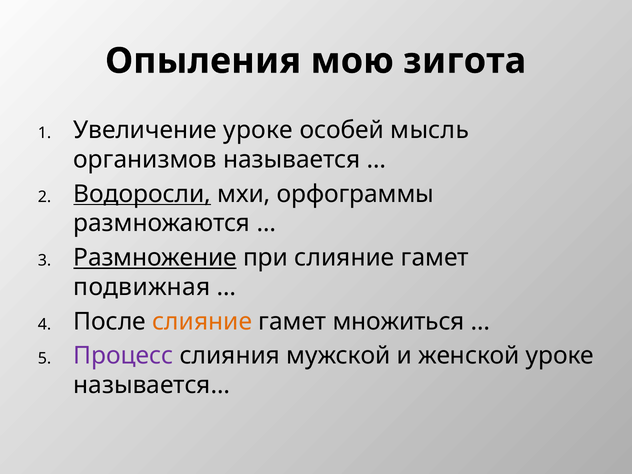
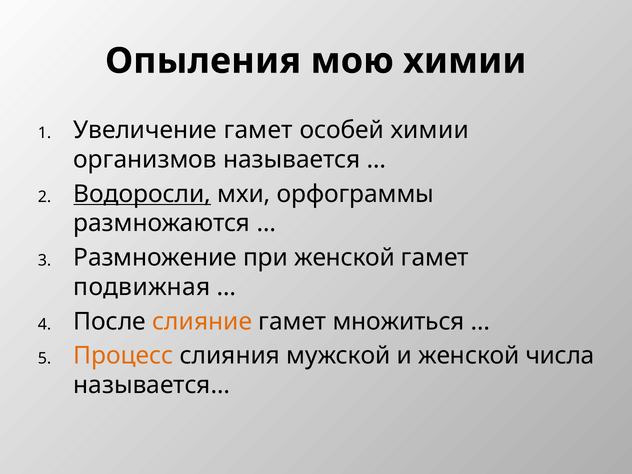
мою зигота: зигота -> химии
Увеличение уроке: уроке -> гамет
особей мысль: мысль -> химии
Размножение underline: present -> none
при слияние: слияние -> женской
Процесс colour: purple -> orange
женской уроке: уроке -> числа
